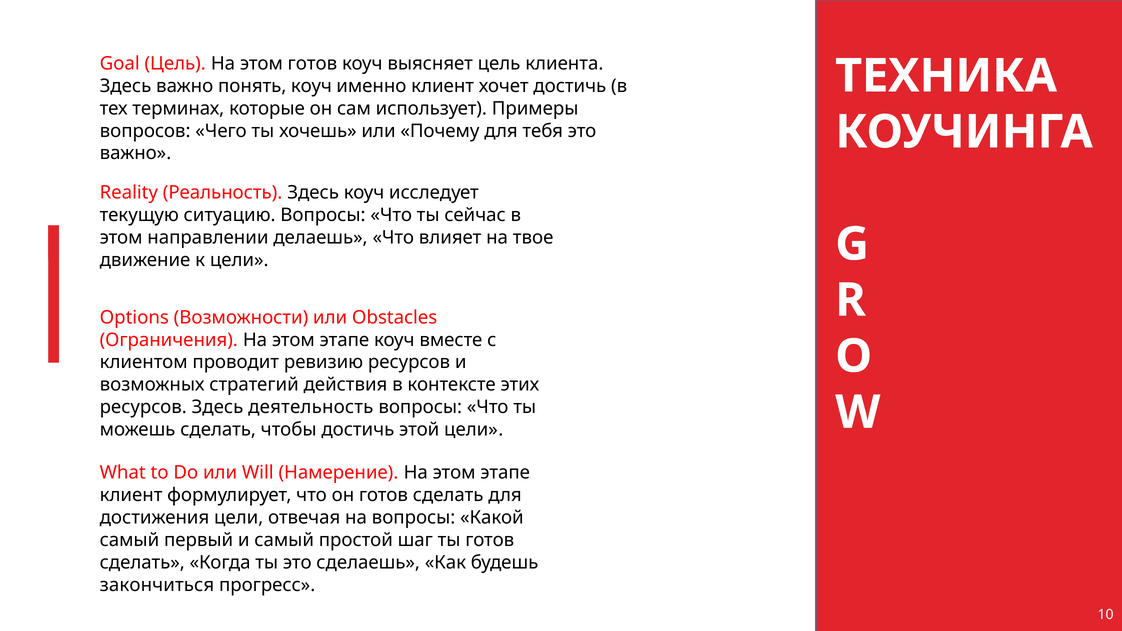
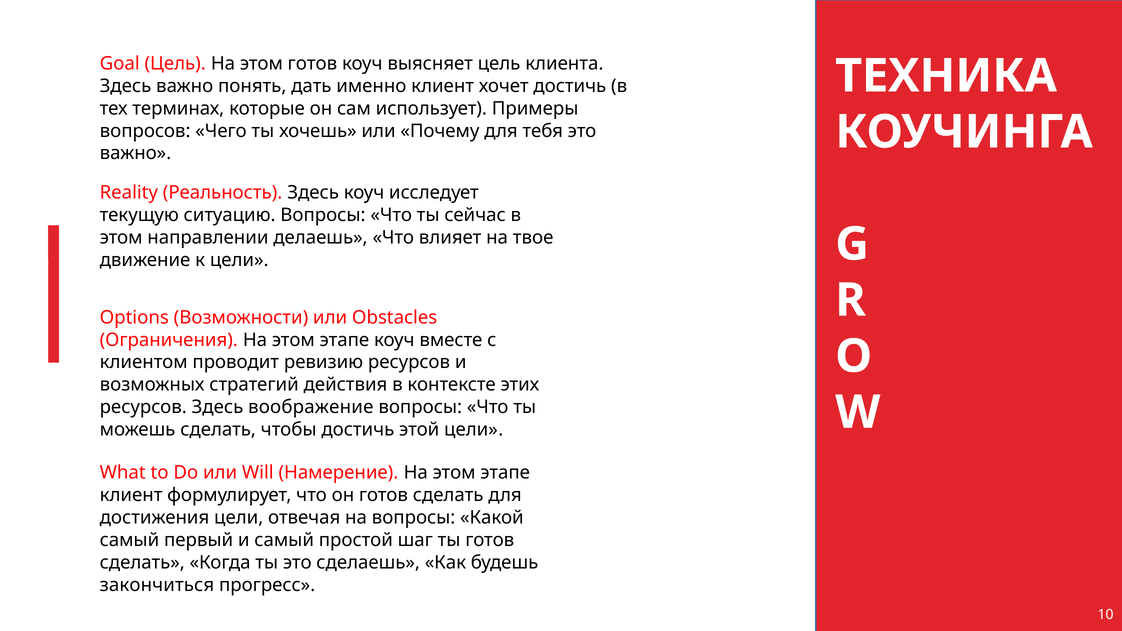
понять коуч: коуч -> дать
деятельность: деятельность -> воображение
